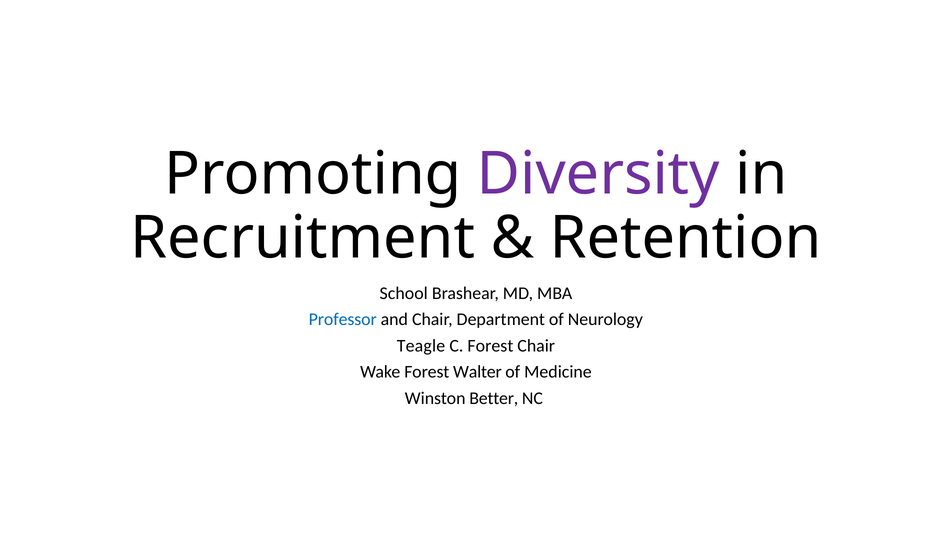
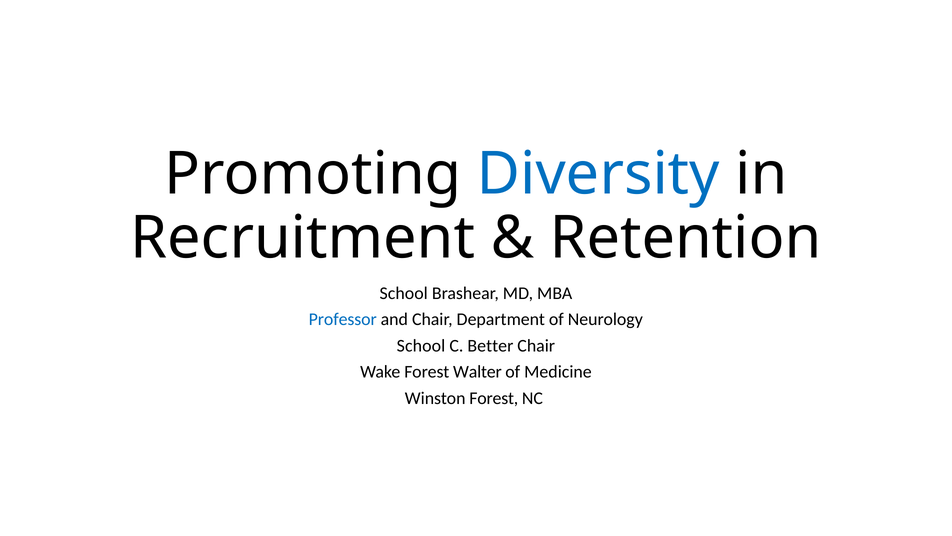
Diversity colour: purple -> blue
Teagle at (421, 345): Teagle -> School
C Forest: Forest -> Better
Winston Better: Better -> Forest
